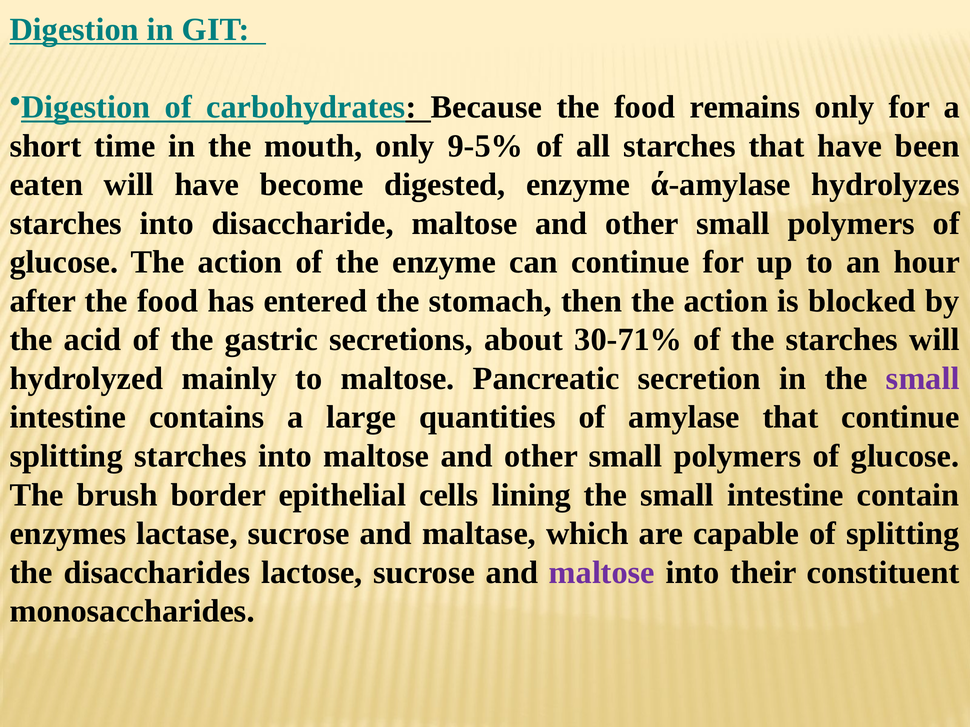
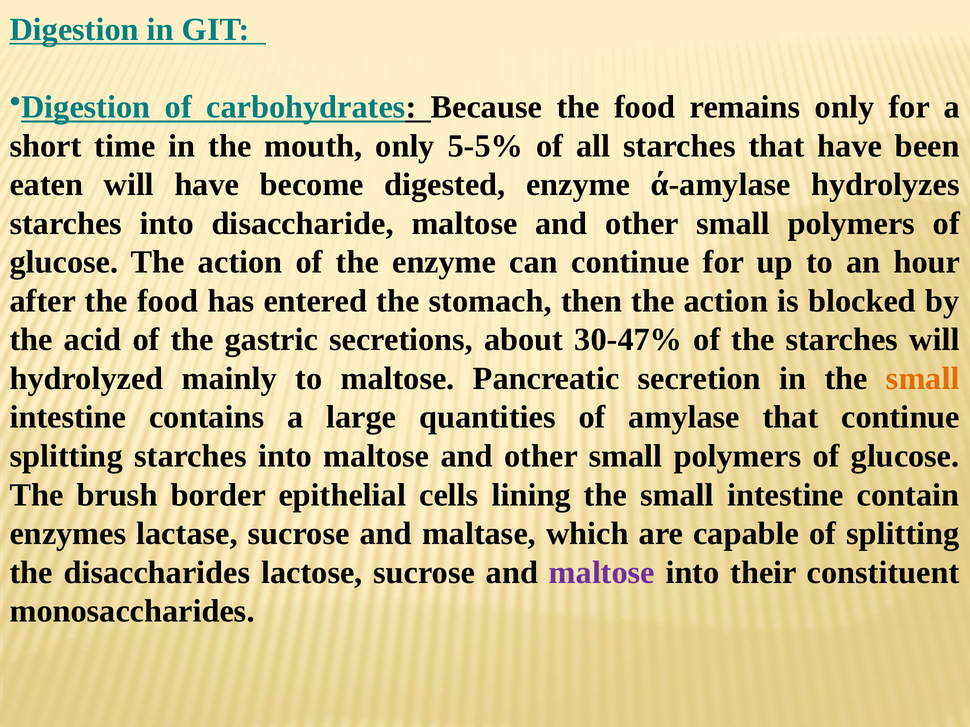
9-5%: 9-5% -> 5-5%
30-71%: 30-71% -> 30-47%
small at (923, 379) colour: purple -> orange
